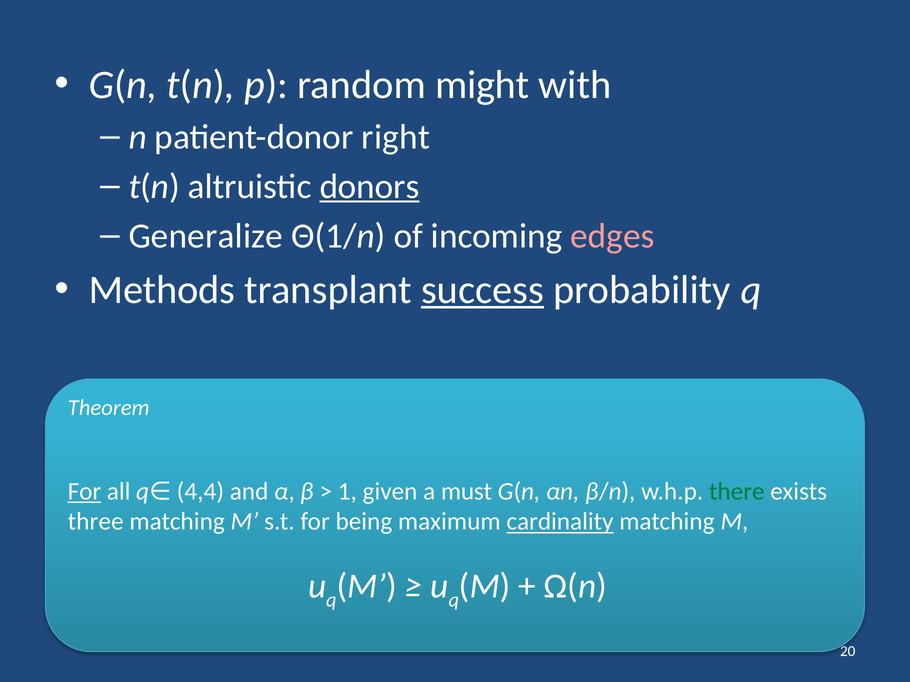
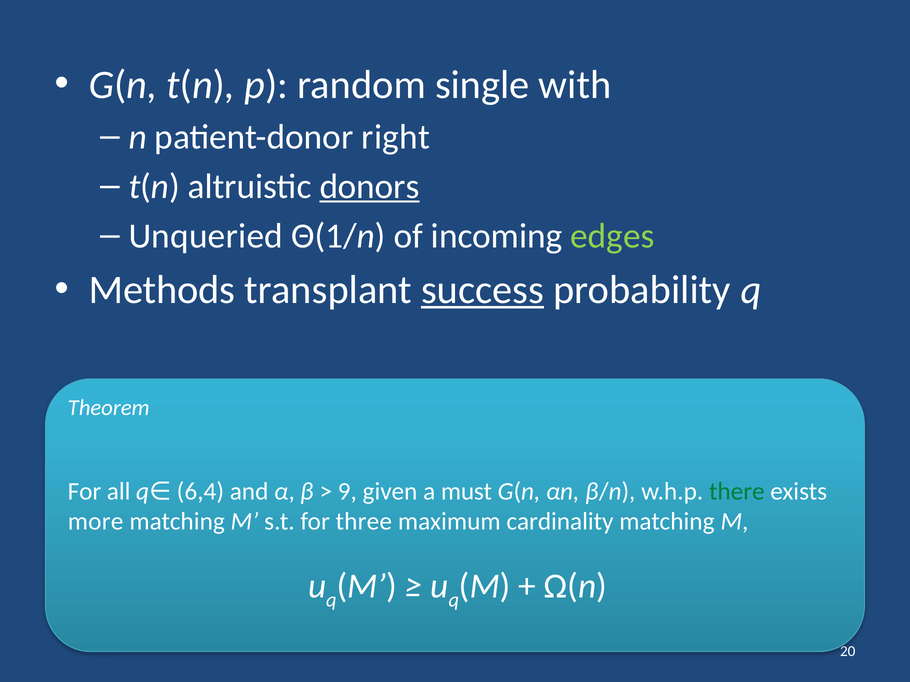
might: might -> single
Generalize: Generalize -> Unqueried
edges colour: pink -> light green
1: 1 -> 9
For at (84, 492) underline: present -> none
4,4: 4,4 -> 6,4
three: three -> more
being: being -> three
cardinality underline: present -> none
